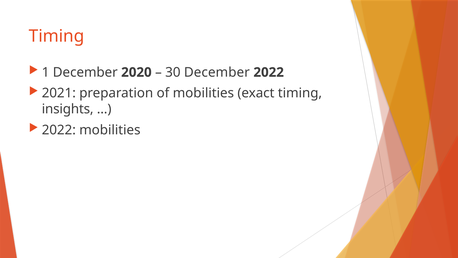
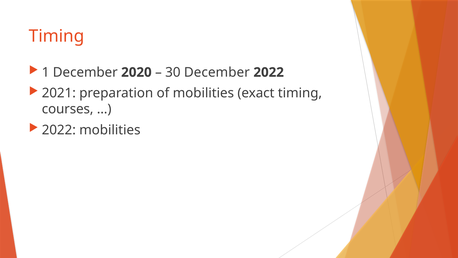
insights: insights -> courses
